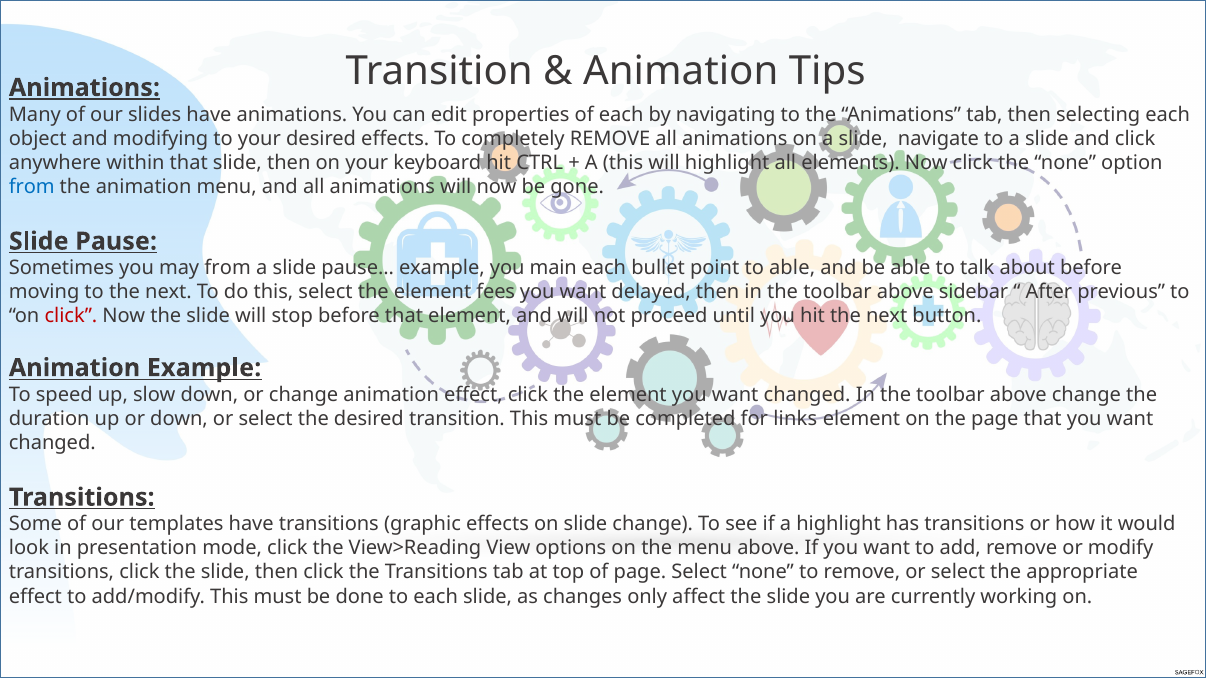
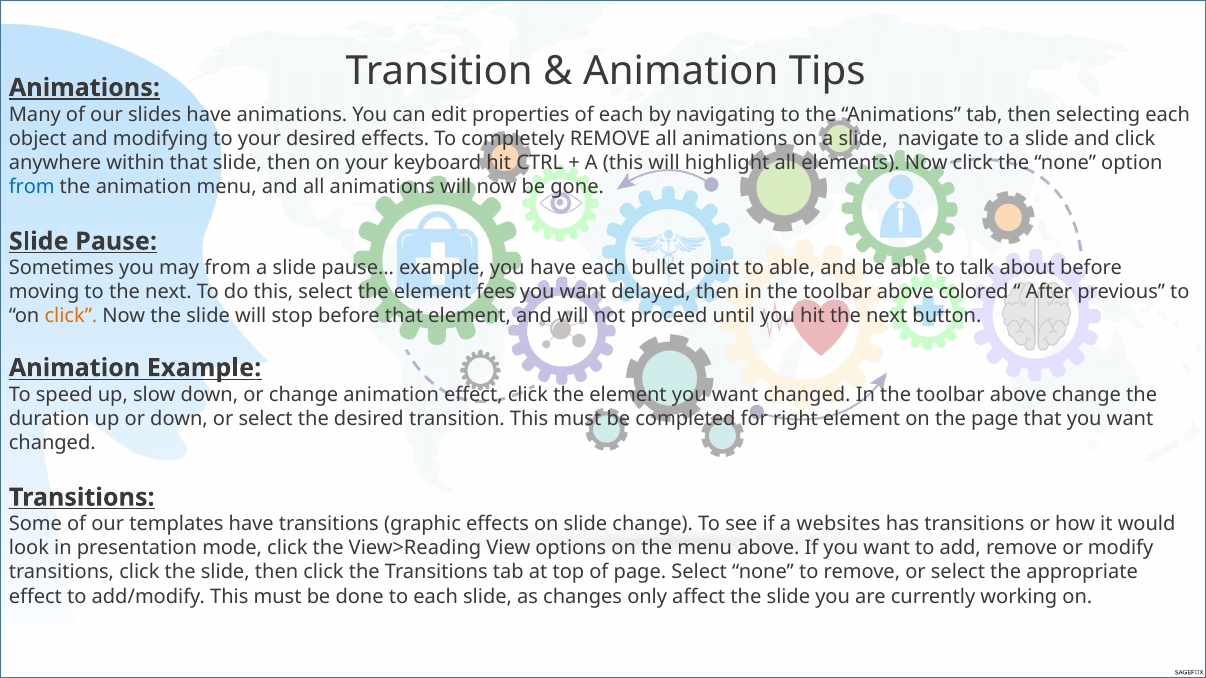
you main: main -> have
sidebar: sidebar -> colored
click at (71, 316) colour: red -> orange
links: links -> right
a highlight: highlight -> websites
